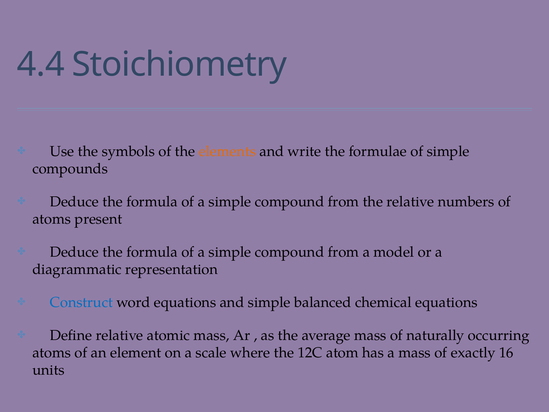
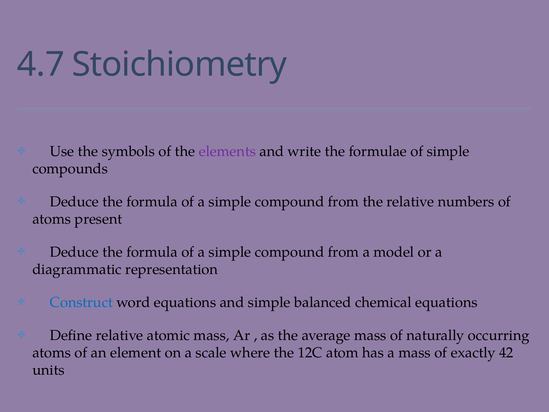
4.4: 4.4 -> 4.7
elements colour: orange -> purple
16: 16 -> 42
